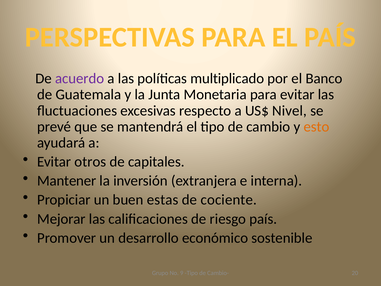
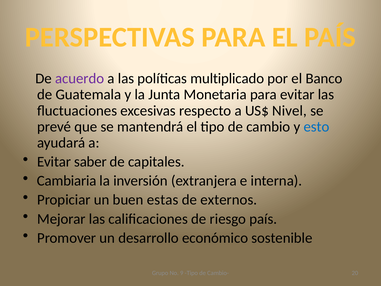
esto colour: orange -> blue
otros: otros -> saber
Mantener: Mantener -> Cambiaria
cociente: cociente -> externos
